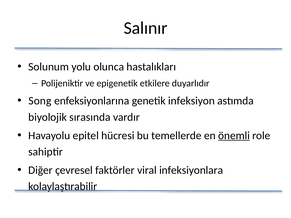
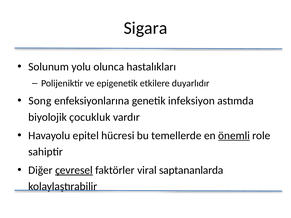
Salınır: Salınır -> Sigara
sırasında: sırasında -> çocukluk
çevresel underline: none -> present
infeksiyonlara: infeksiyonlara -> saptananlarda
